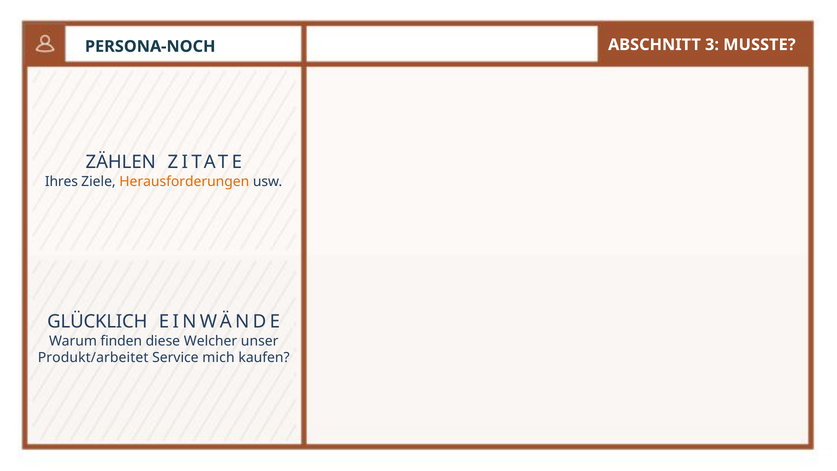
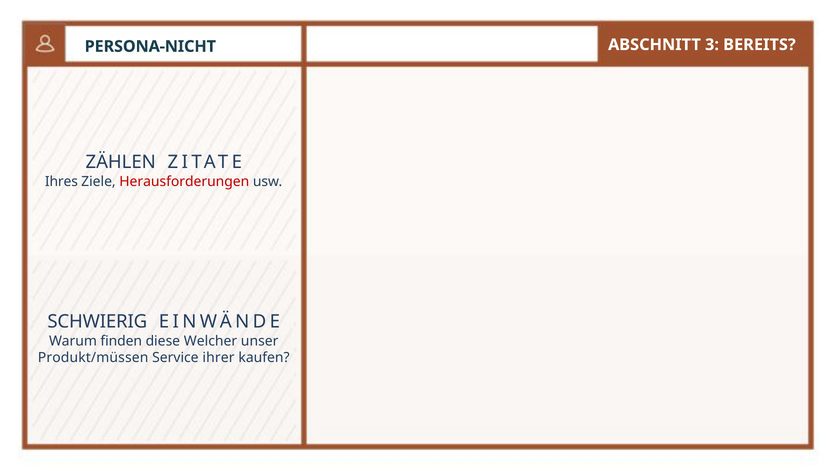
PERSONA-NOCH: PERSONA-NOCH -> PERSONA-NICHT
MUSSTE: MUSSTE -> BEREITS
Herausforderungen colour: orange -> red
GLÜCKLICH: GLÜCKLICH -> SCHWIERIG
Produkt/arbeitet: Produkt/arbeitet -> Produkt/müssen
mich: mich -> ihrer
